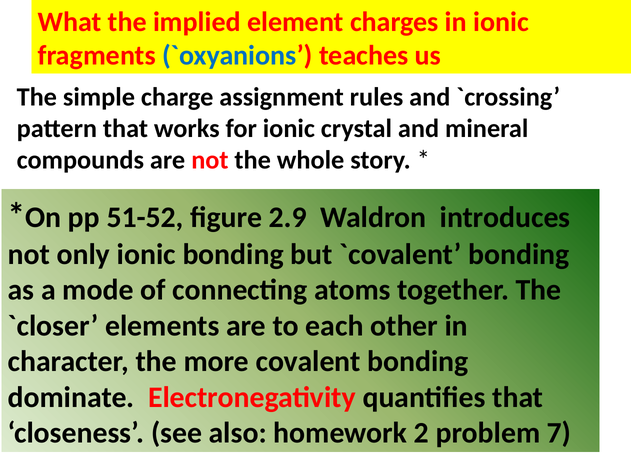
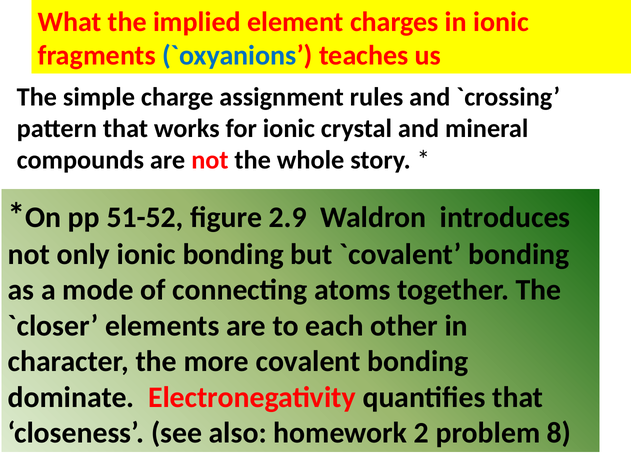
7: 7 -> 8
